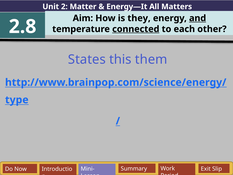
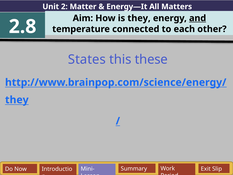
connected underline: present -> none
them: them -> these
type at (17, 100): type -> they
